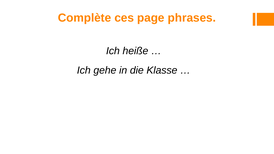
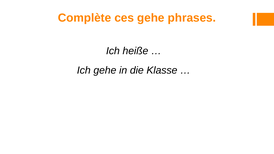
ces page: page -> gehe
